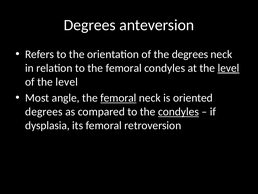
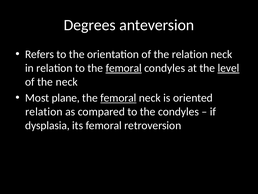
the degrees: degrees -> relation
femoral at (124, 68) underline: none -> present
of the level: level -> neck
angle: angle -> plane
degrees at (44, 111): degrees -> relation
condyles at (178, 111) underline: present -> none
